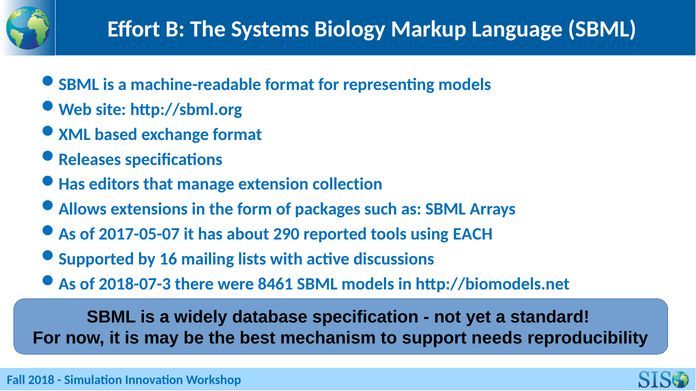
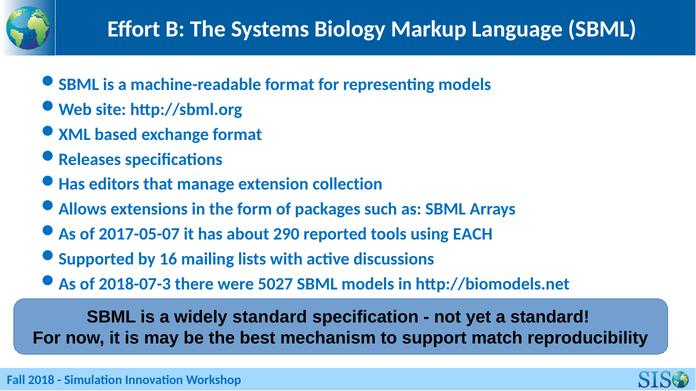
8461: 8461 -> 5027
widely database: database -> standard
needs: needs -> match
